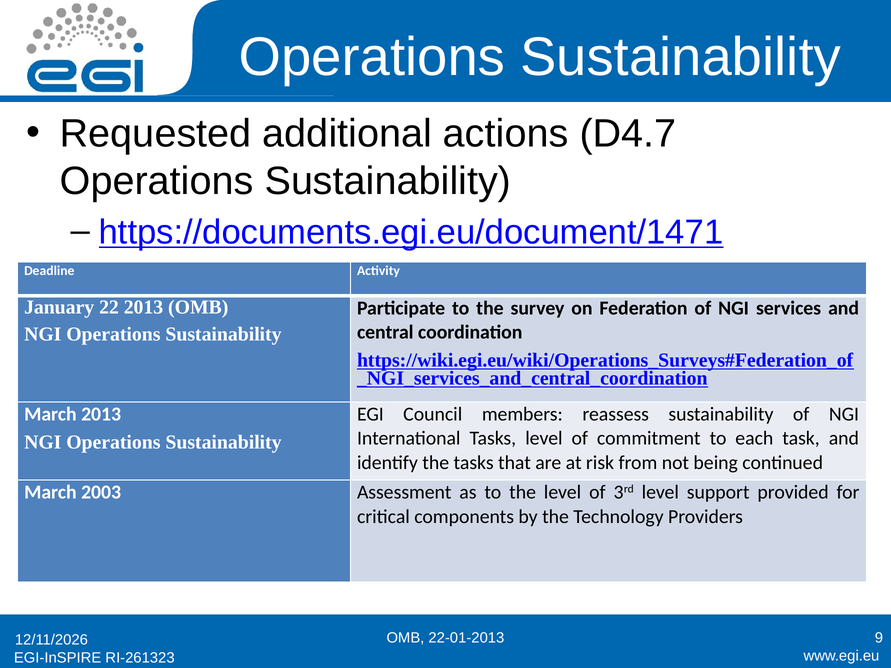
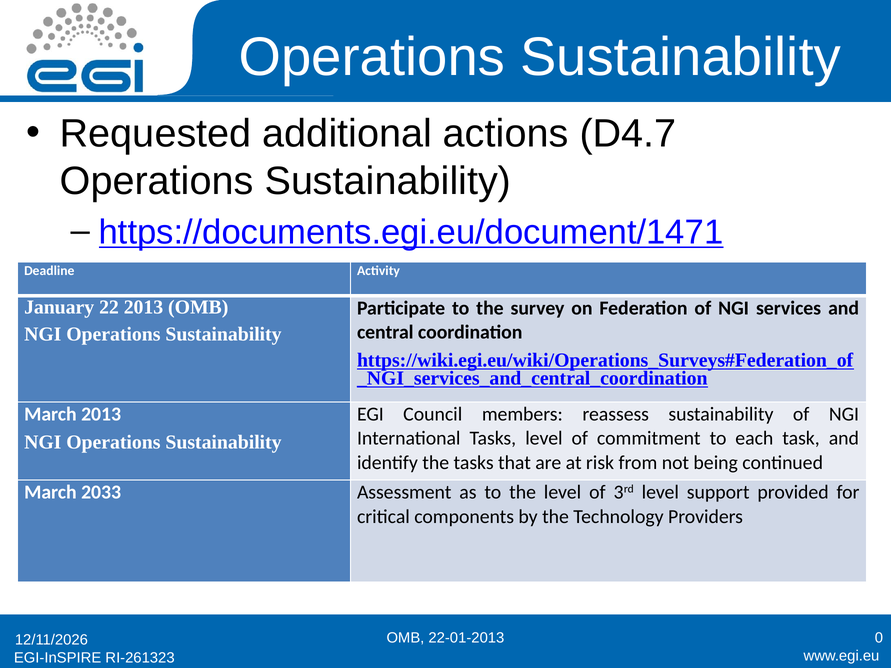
2003: 2003 -> 2033
9: 9 -> 0
